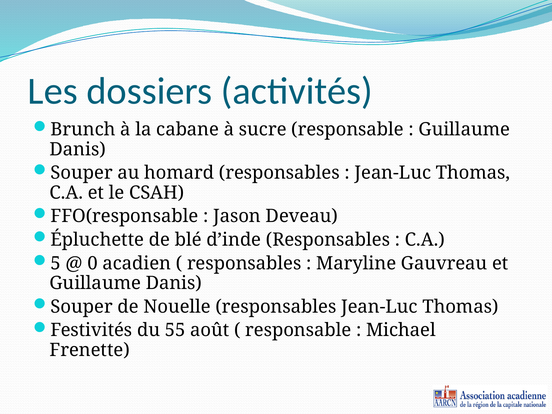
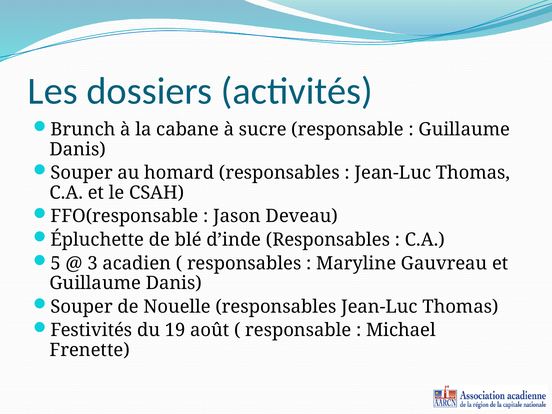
0: 0 -> 3
55: 55 -> 19
